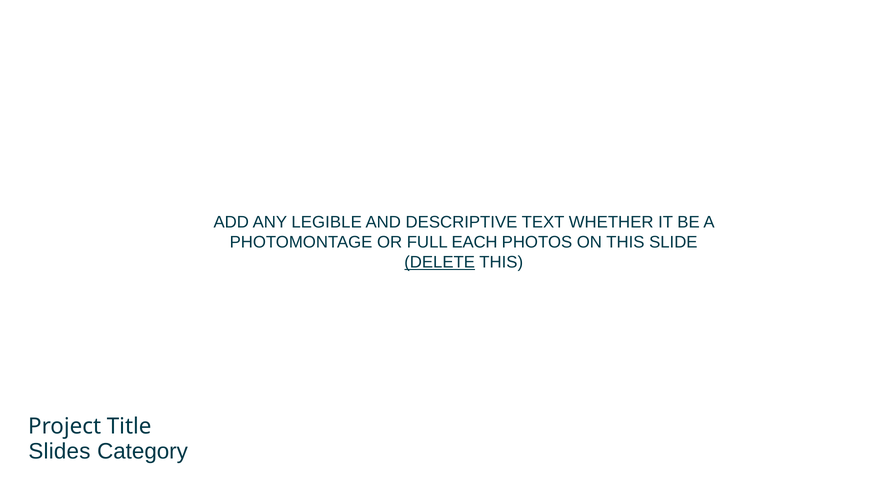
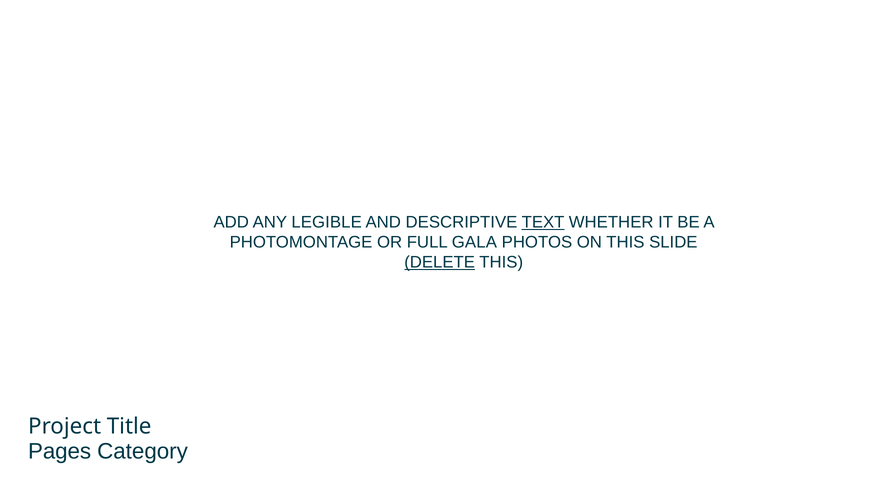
TEXT underline: none -> present
EACH: EACH -> GALA
Slides: Slides -> Pages
